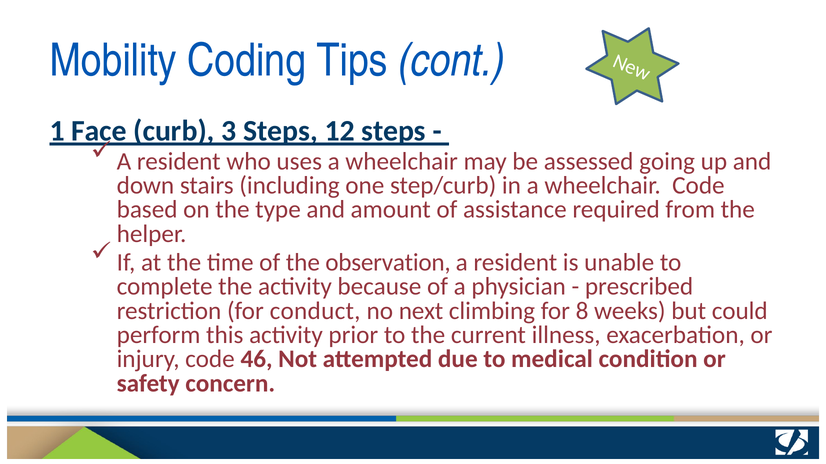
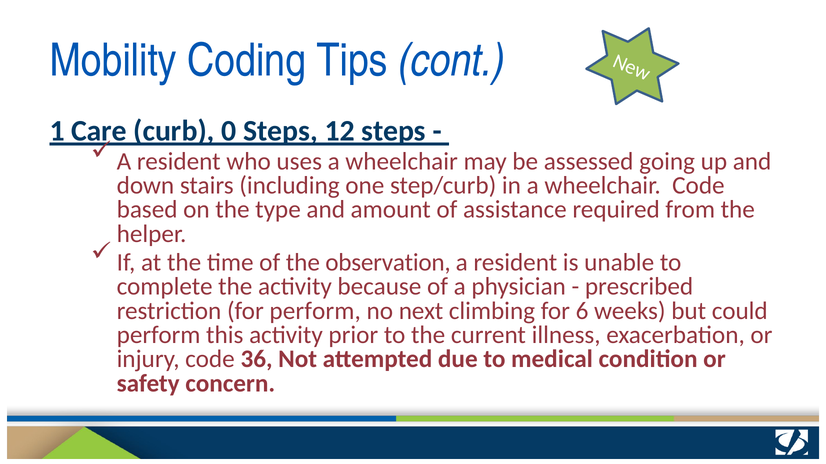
Face: Face -> Care
3: 3 -> 0
for conduct: conduct -> perform
8: 8 -> 6
46: 46 -> 36
